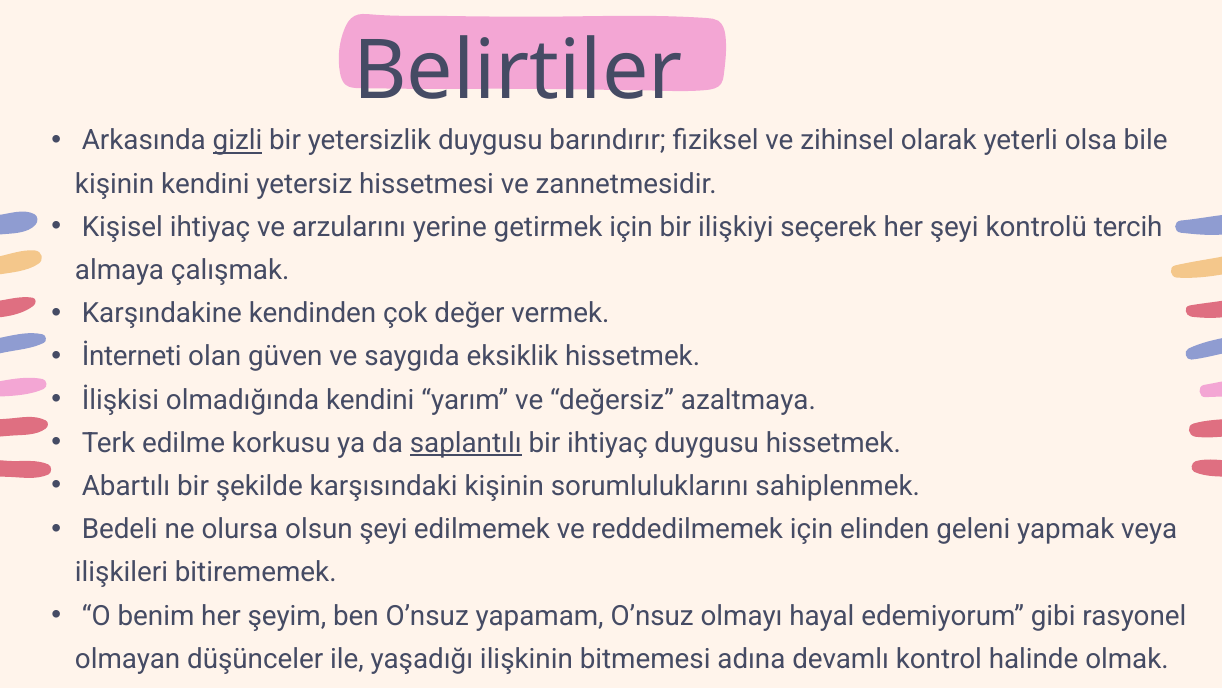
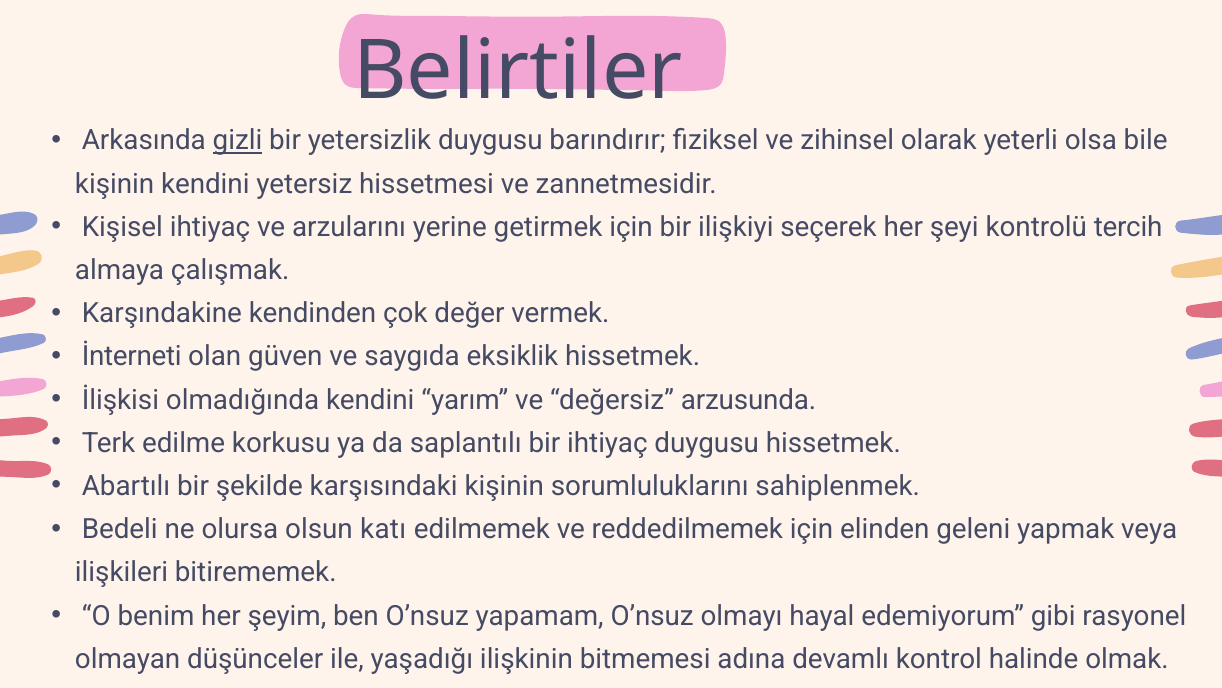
azaltmaya: azaltmaya -> arzusunda
saplantılı underline: present -> none
olsun şeyi: şeyi -> katı
